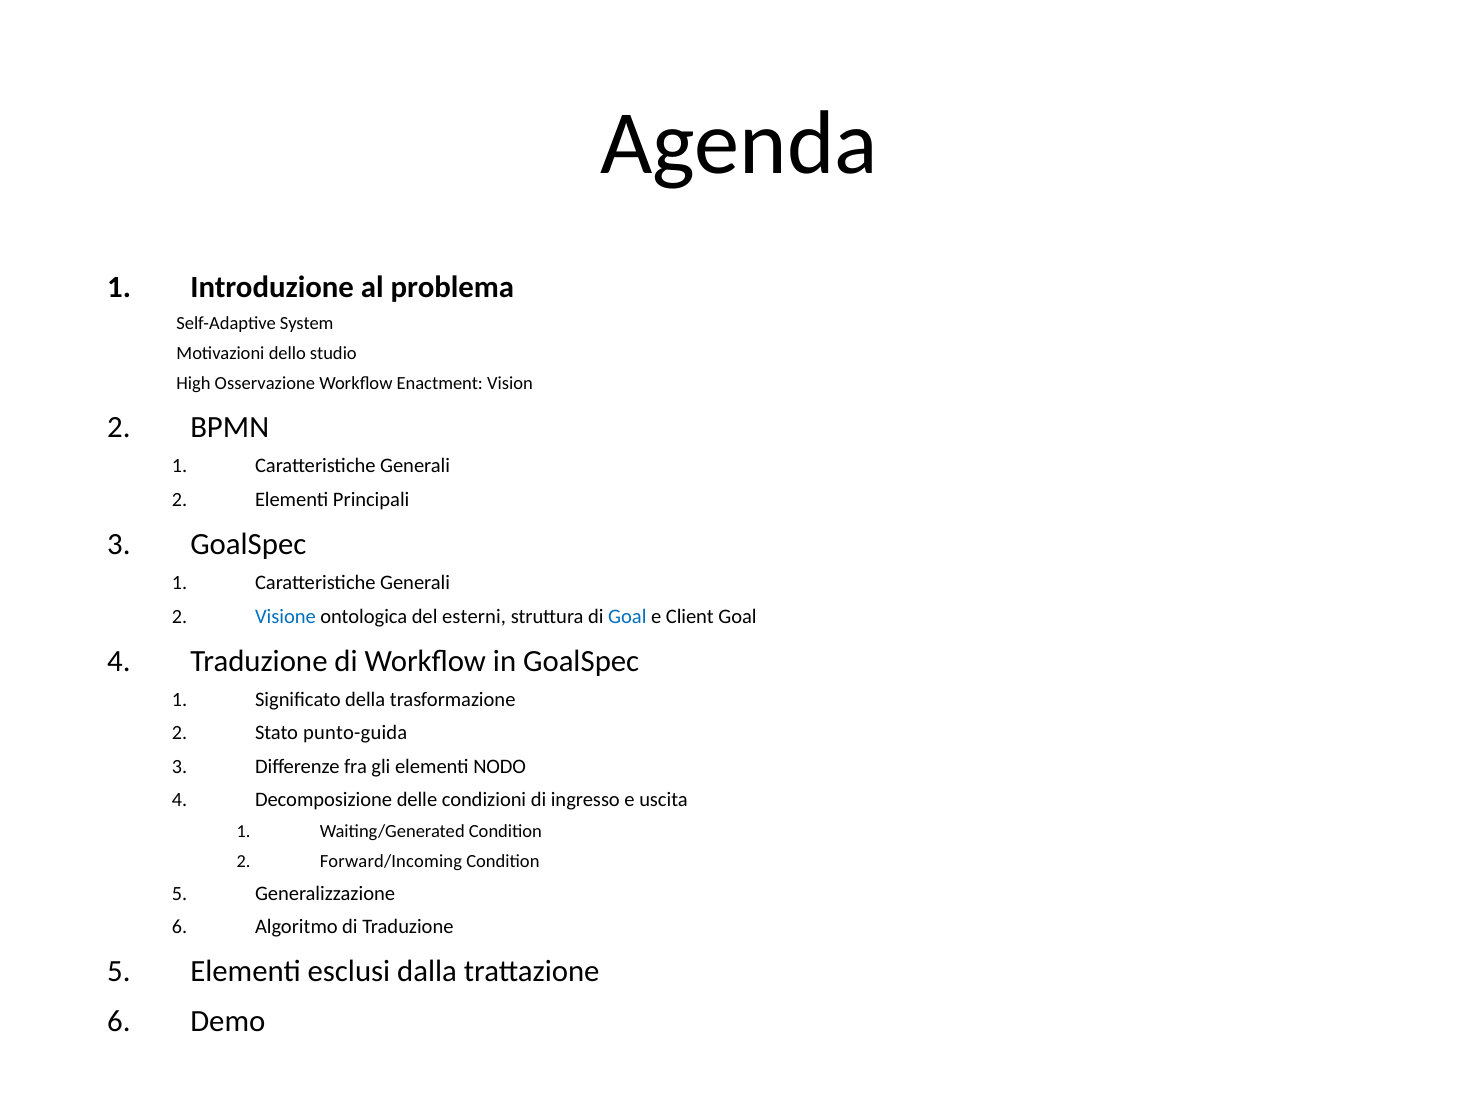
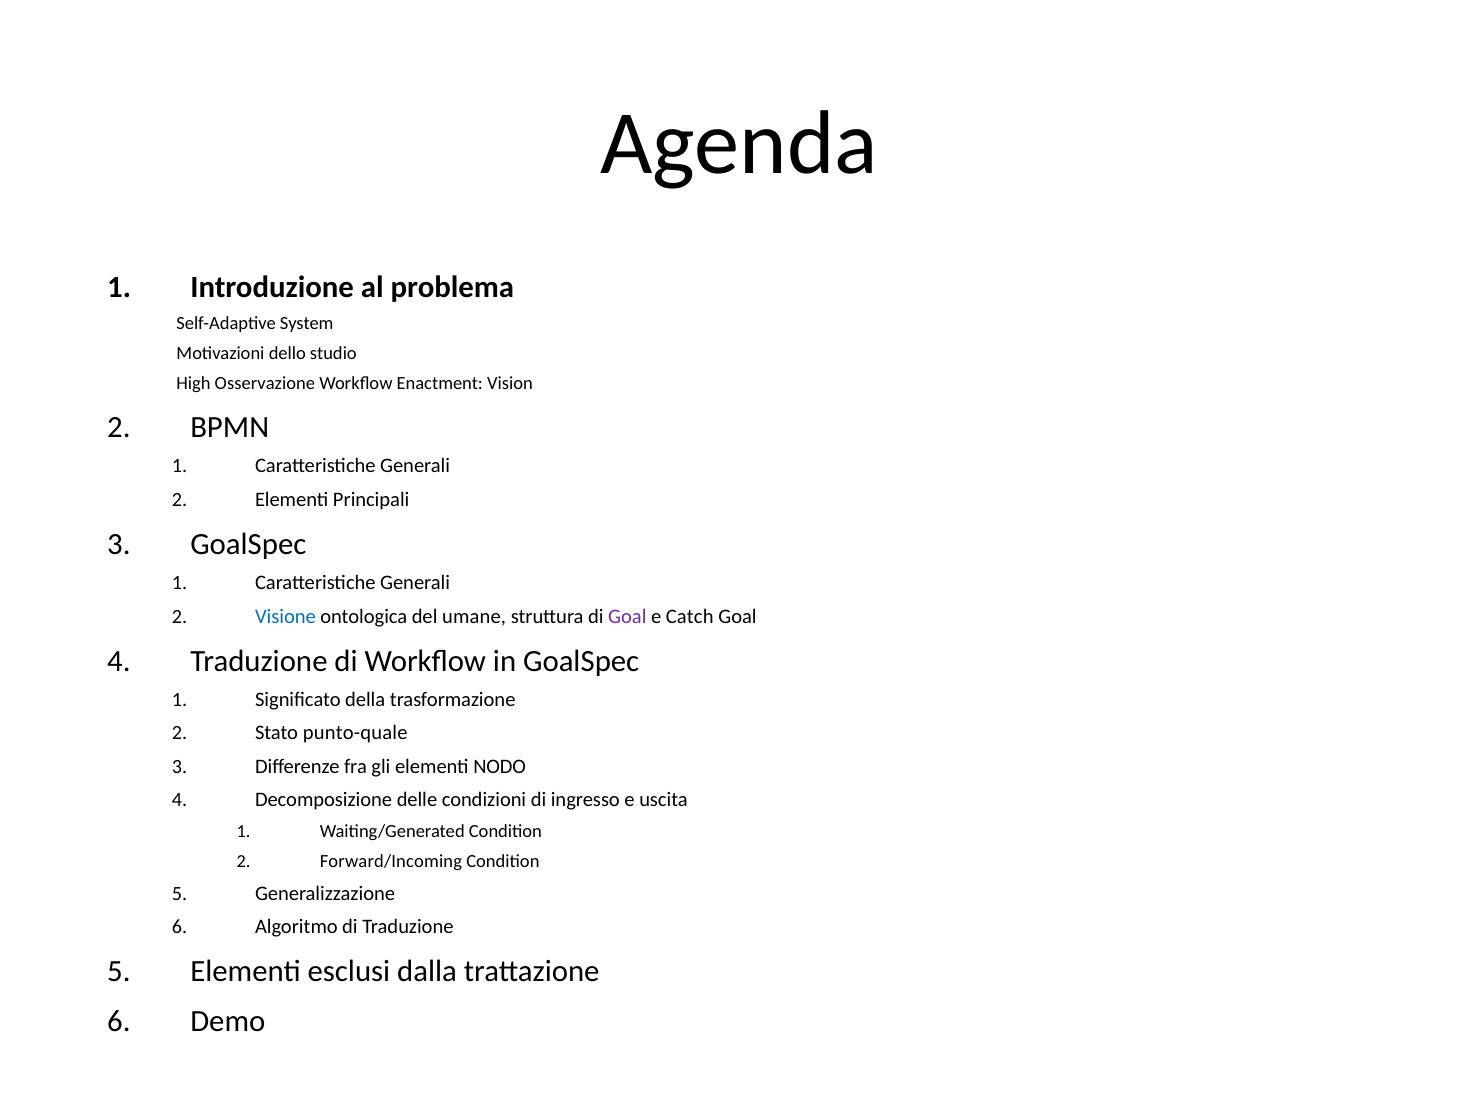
esterni: esterni -> umane
Goal at (627, 616) colour: blue -> purple
Client: Client -> Catch
punto-guida: punto-guida -> punto-quale
